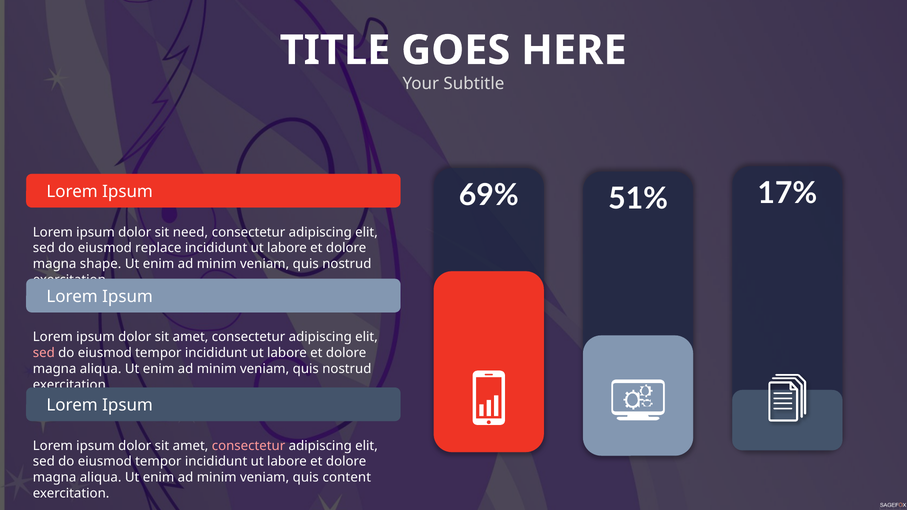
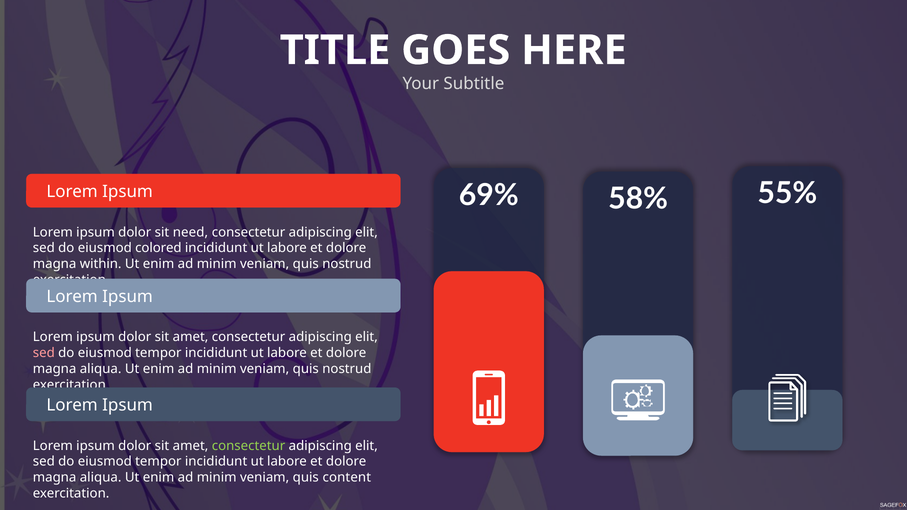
17%: 17% -> 55%
51%: 51% -> 58%
replace: replace -> colored
shape: shape -> within
consectetur at (249, 446) colour: pink -> light green
